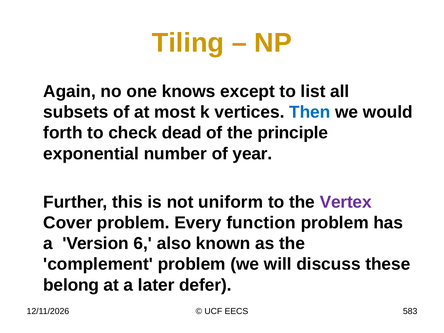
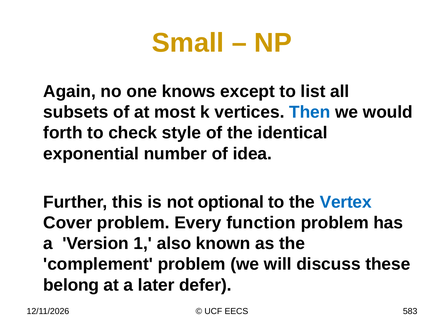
Tiling: Tiling -> Small
dead: dead -> style
principle: principle -> identical
year: year -> idea
uniform: uniform -> optional
Vertex colour: purple -> blue
6: 6 -> 1
